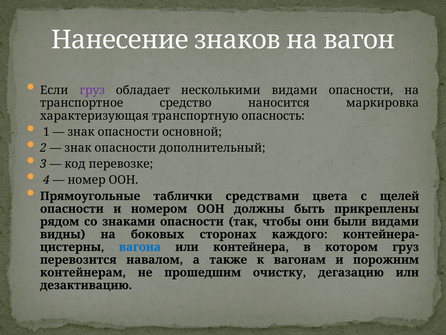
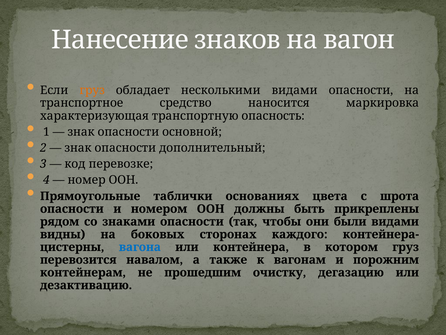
груз at (92, 90) colour: purple -> orange
средствами: средствами -> основаниях
щелей: щелей -> шрота
